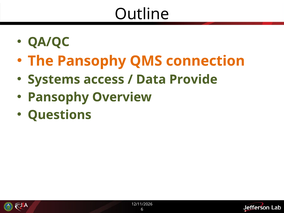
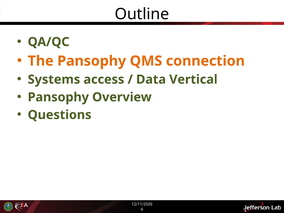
Provide: Provide -> Vertical
